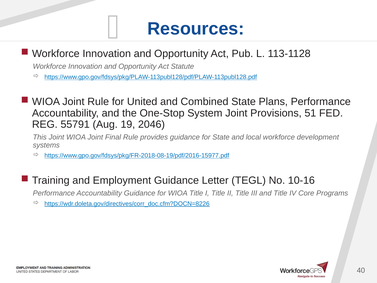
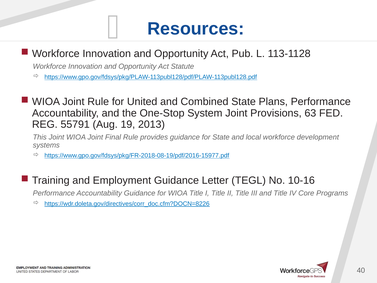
51: 51 -> 63
2046: 2046 -> 2013
